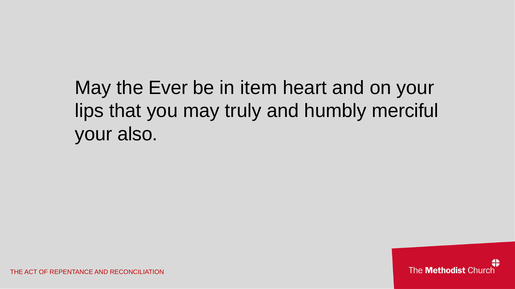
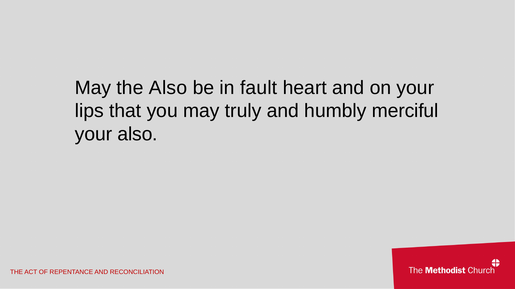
the Ever: Ever -> Also
item: item -> fault
